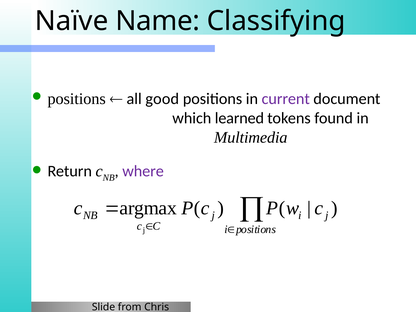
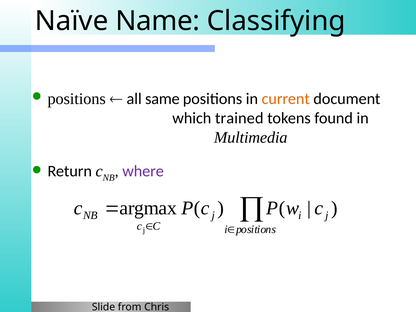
good: good -> same
current colour: purple -> orange
learned: learned -> trained
